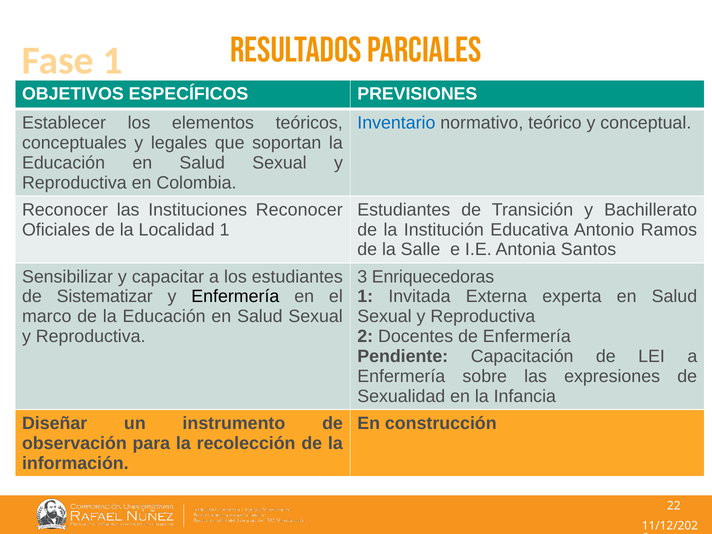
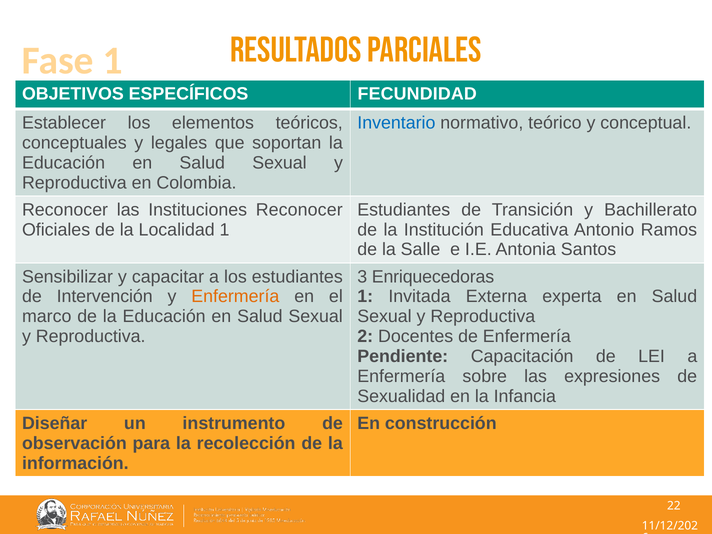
PREVISIONES: PREVISIONES -> FECUNDIDAD
Sistematizar: Sistematizar -> Intervención
Enfermería at (235, 297) colour: black -> orange
